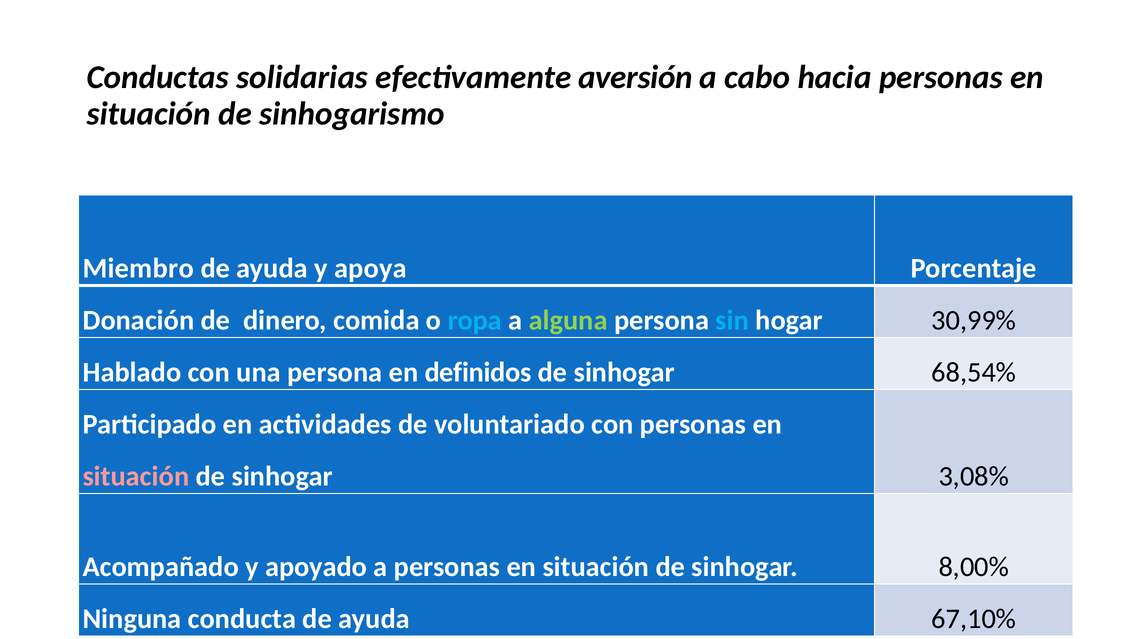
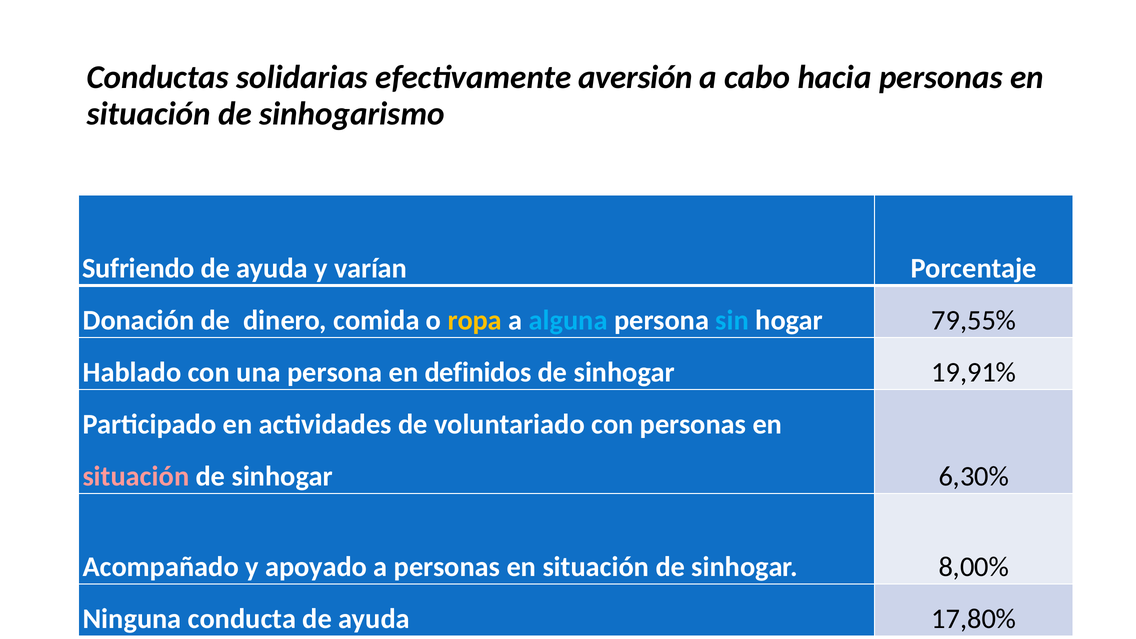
Miembro: Miembro -> Sufriendo
apoya: apoya -> varían
ropa colour: light blue -> yellow
alguna colour: light green -> light blue
30,99%: 30,99% -> 79,55%
68,54%: 68,54% -> 19,91%
3,08%: 3,08% -> 6,30%
67,10%: 67,10% -> 17,80%
